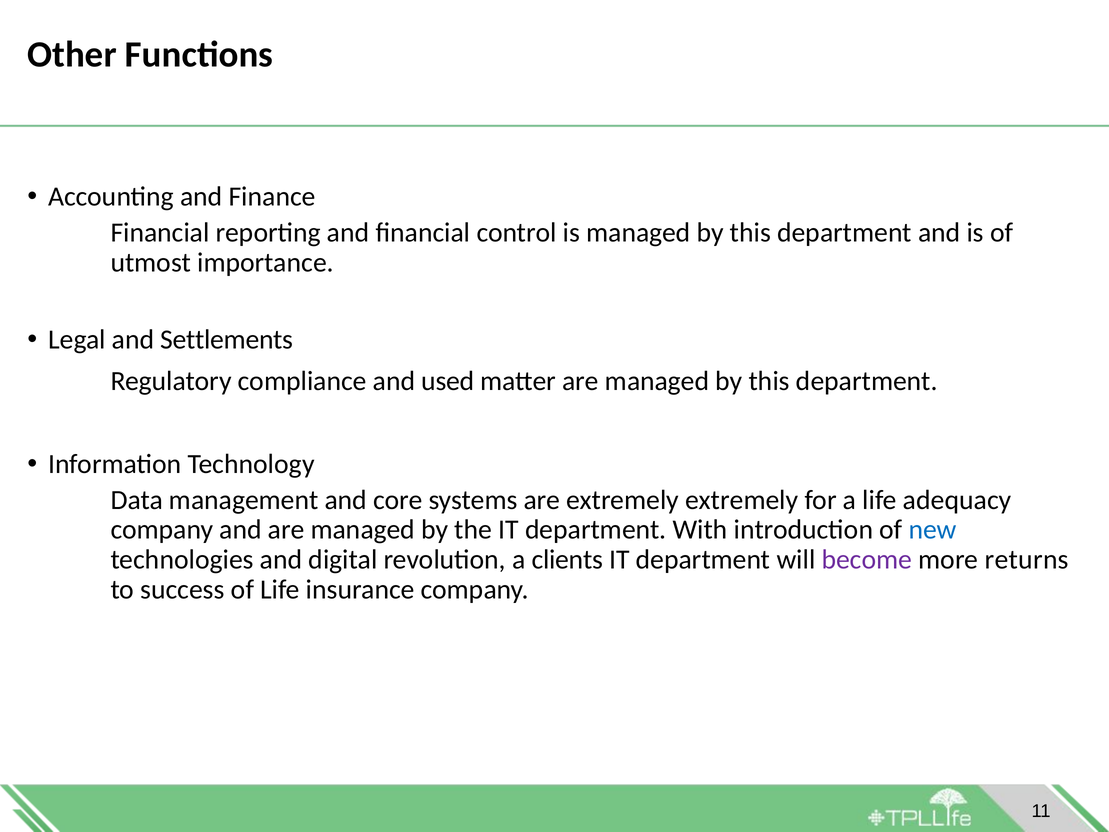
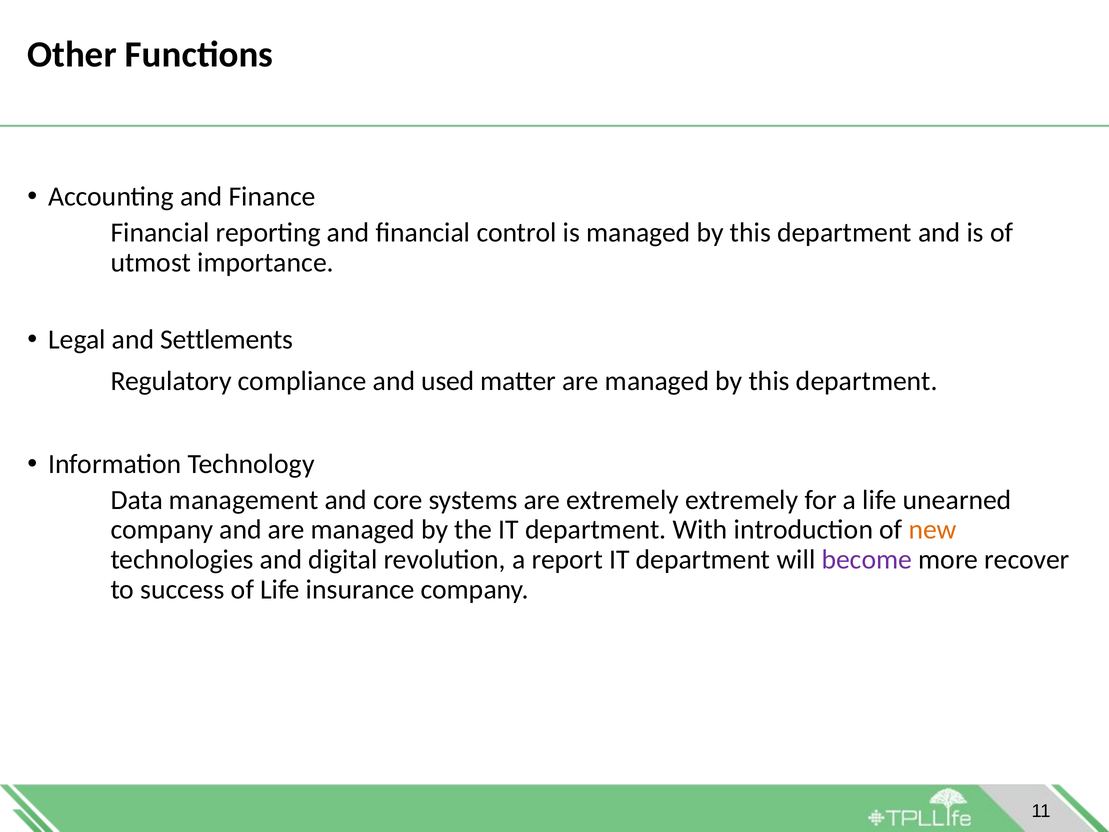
adequacy: adequacy -> unearned
new colour: blue -> orange
clients: clients -> report
returns: returns -> recover
